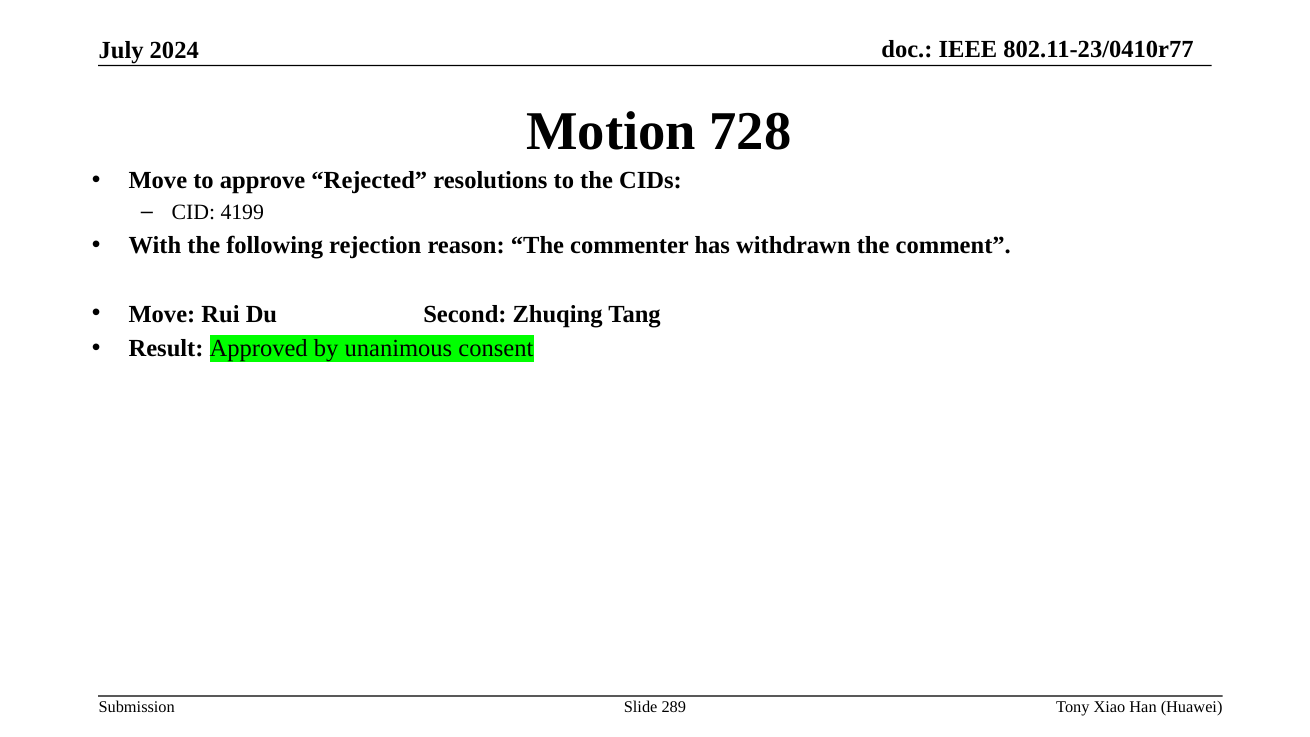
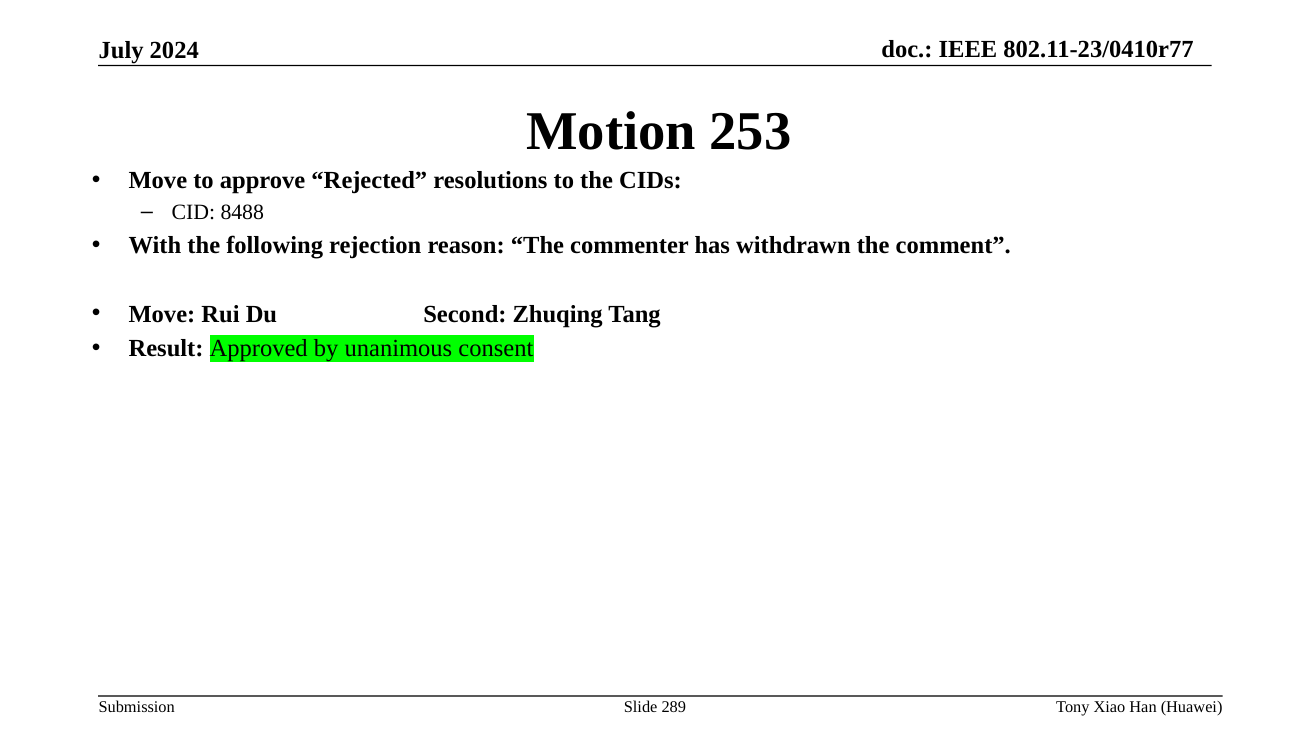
728: 728 -> 253
4199: 4199 -> 8488
